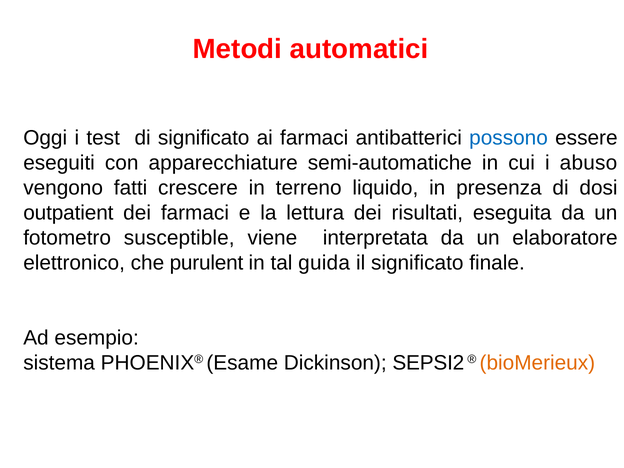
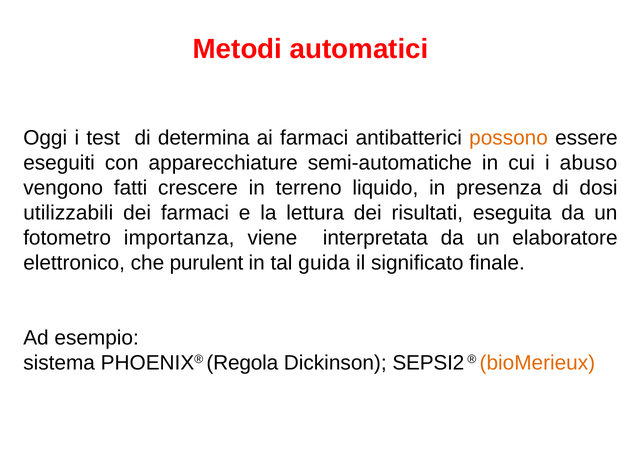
di significato: significato -> determina
possono colour: blue -> orange
outpatient: outpatient -> utilizzabili
susceptible: susceptible -> importanza
Esame: Esame -> Regola
